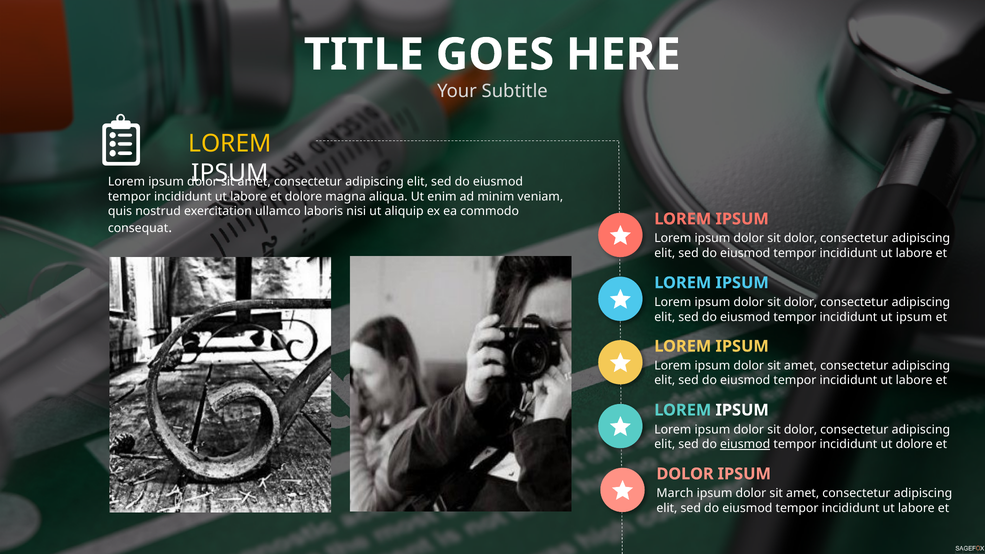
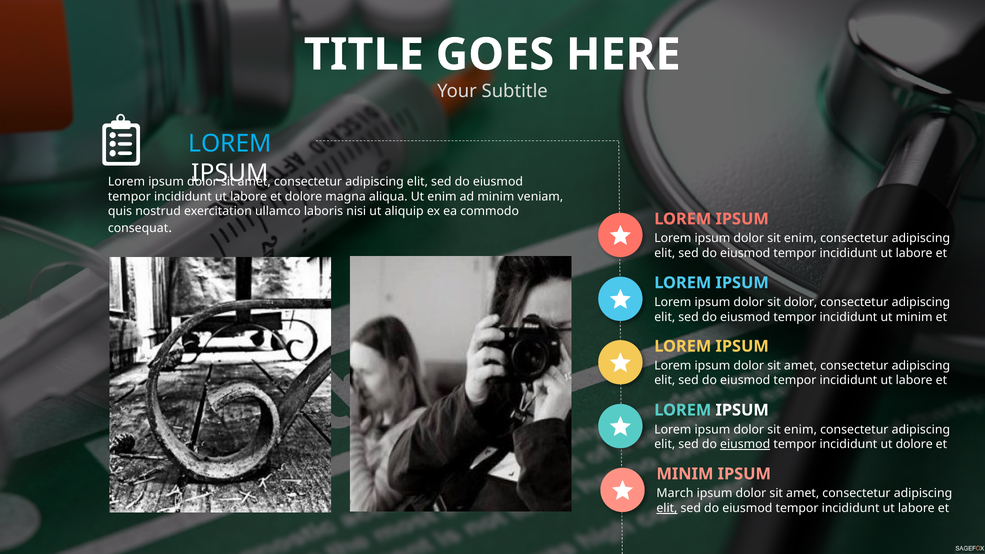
LOREM at (230, 144) colour: yellow -> light blue
dolor at (801, 238): dolor -> enim
ut ipsum: ipsum -> minim
dolor at (801, 430): dolor -> enim
DOLOR at (685, 474): DOLOR -> MINIM
elit at (667, 508) underline: none -> present
